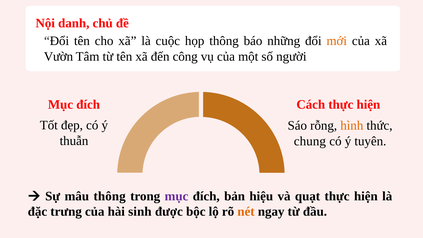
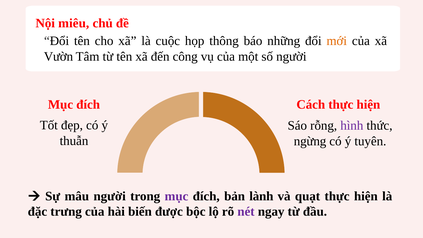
danh: danh -> miêu
hình colour: orange -> purple
chung: chung -> ngừng
mâu thông: thông -> người
hiệu: hiệu -> lành
sinh: sinh -> biến
nét colour: orange -> purple
